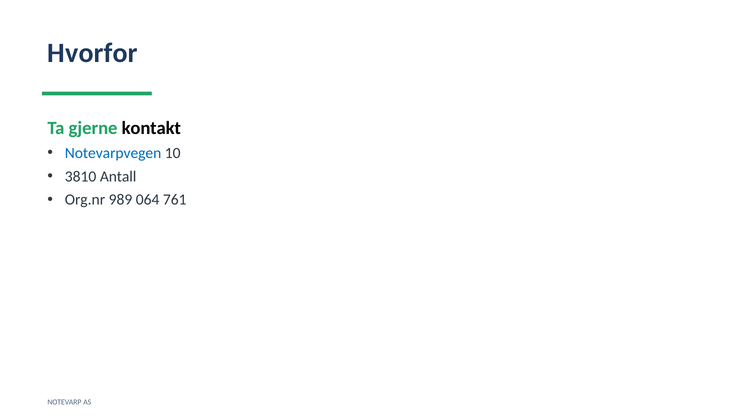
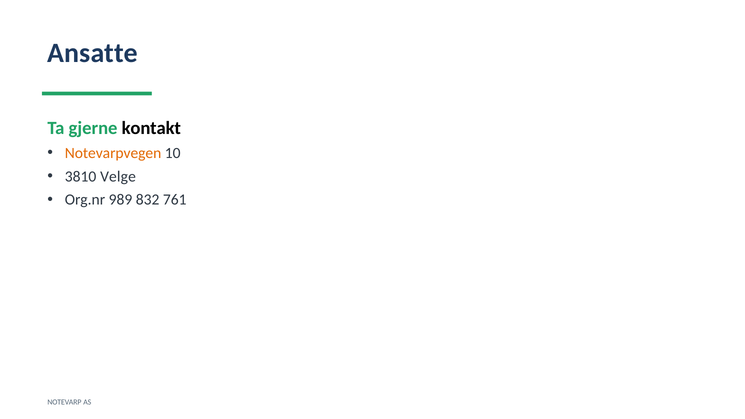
Hvorfor: Hvorfor -> Ansatte
Notevarpvegen colour: blue -> orange
Antall: Antall -> Velge
064: 064 -> 832
